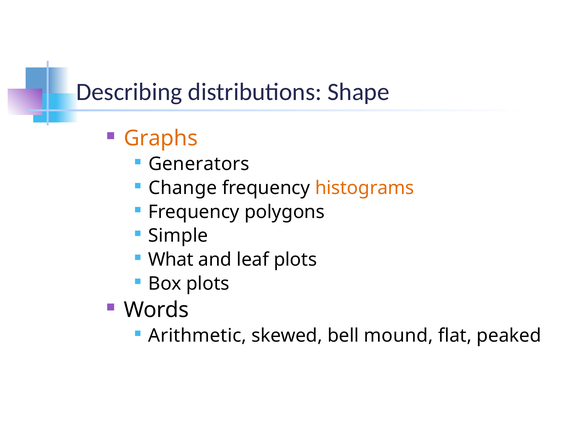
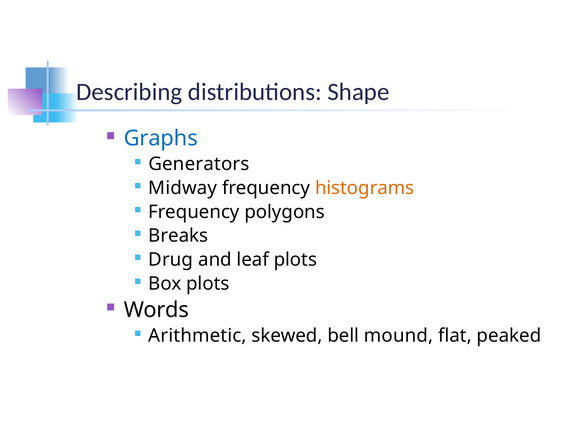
Graphs colour: orange -> blue
Change: Change -> Midway
Simple: Simple -> Breaks
What: What -> Drug
